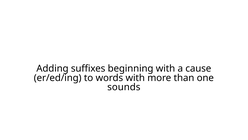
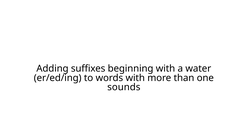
cause: cause -> water
